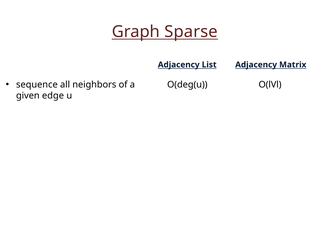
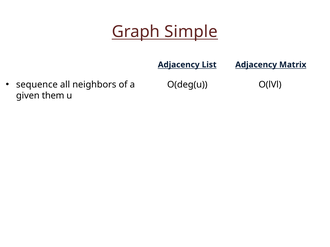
Sparse: Sparse -> Simple
edge: edge -> them
